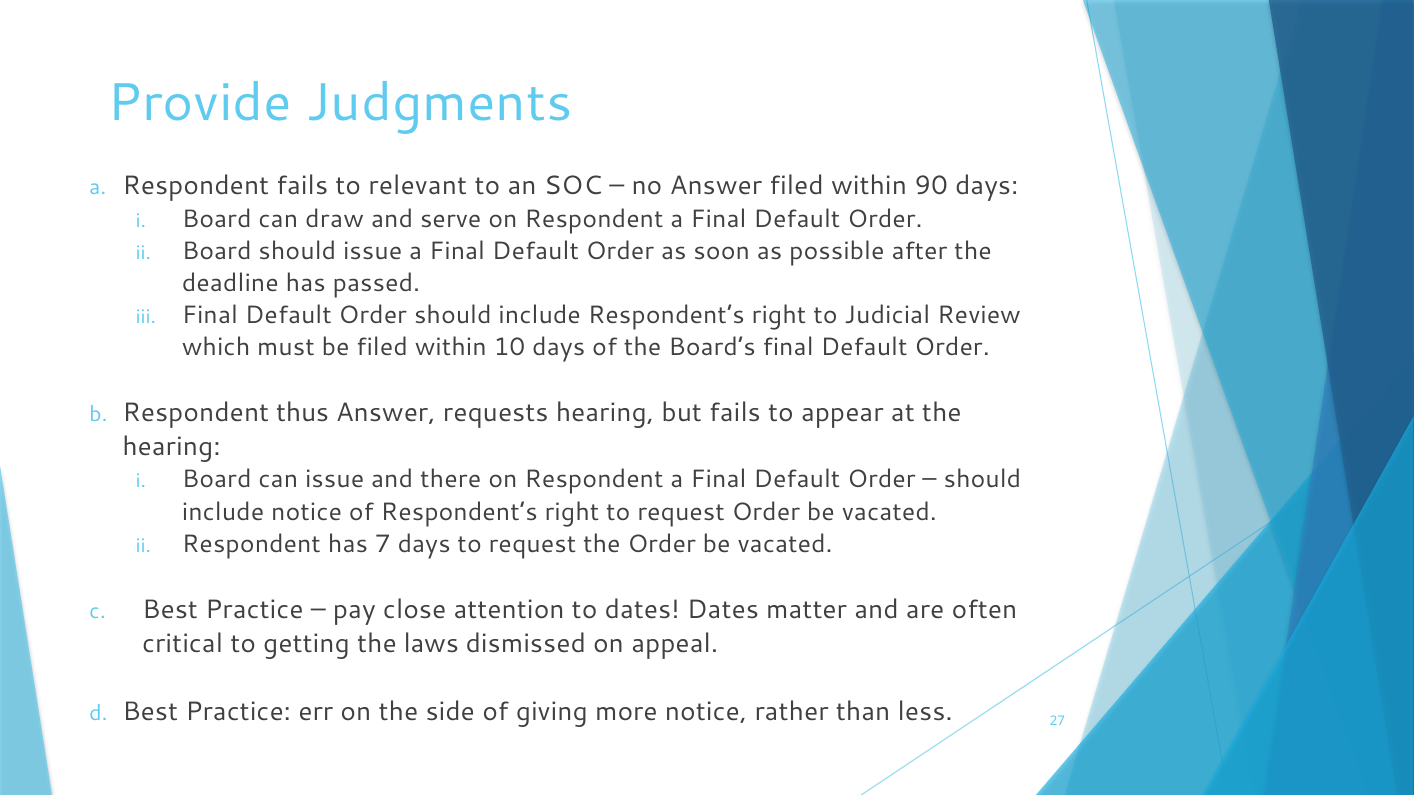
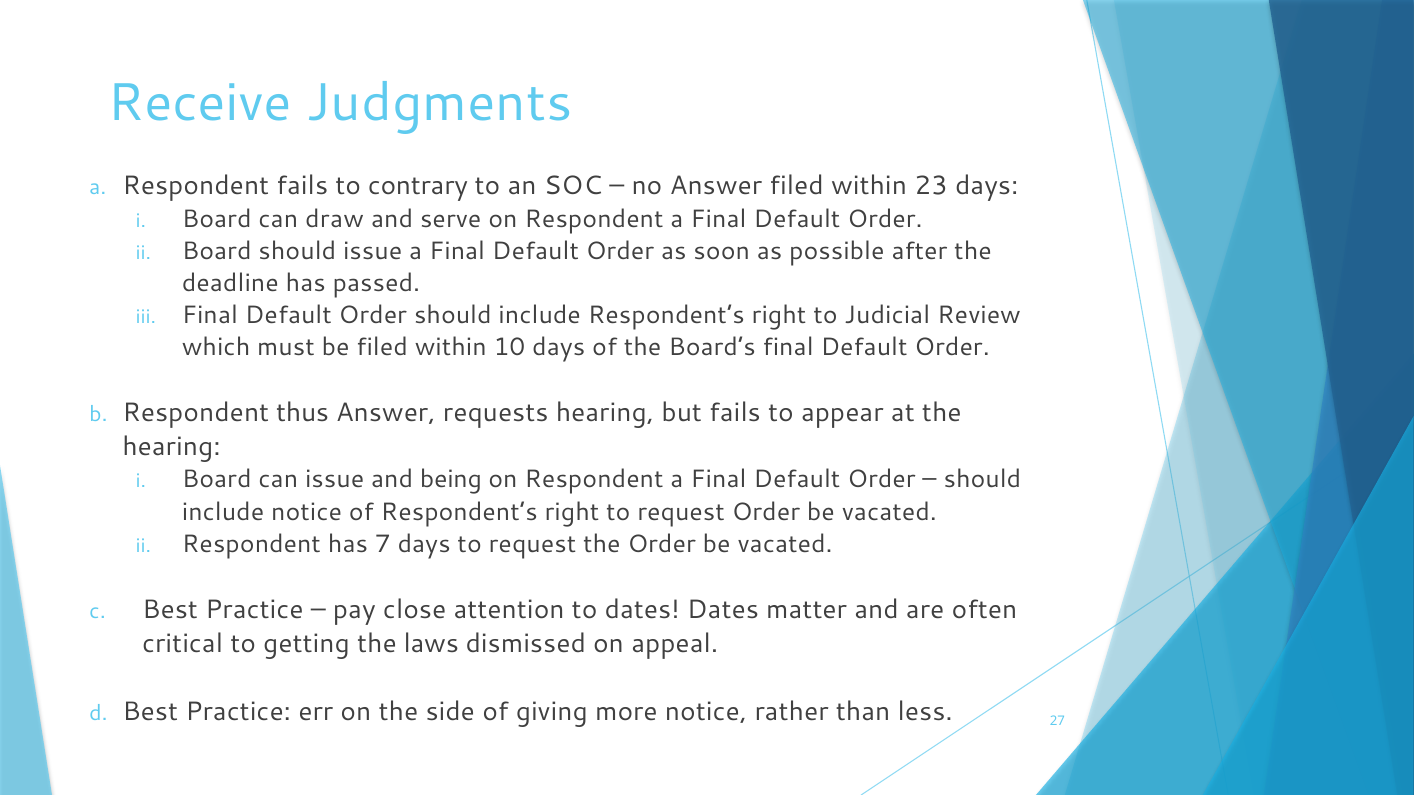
Provide: Provide -> Receive
relevant: relevant -> contrary
90: 90 -> 23
there: there -> being
